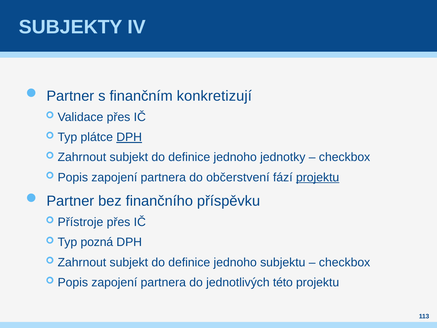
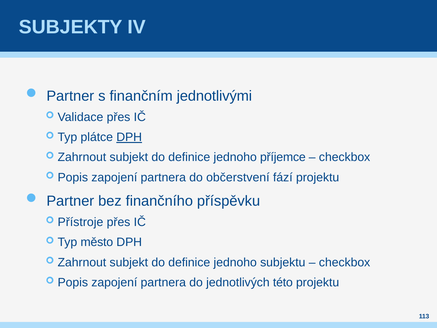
konkretizují: konkretizují -> jednotlivými
jednotky: jednotky -> příjemce
projektu at (318, 177) underline: present -> none
pozná: pozná -> město
